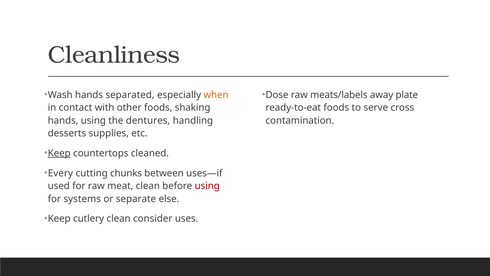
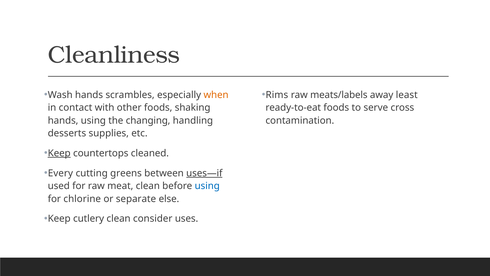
separated: separated -> scrambles
Dose: Dose -> Rims
plate: plate -> least
dentures: dentures -> changing
chunks: chunks -> greens
uses—if underline: none -> present
using at (207, 186) colour: red -> blue
systems: systems -> chlorine
